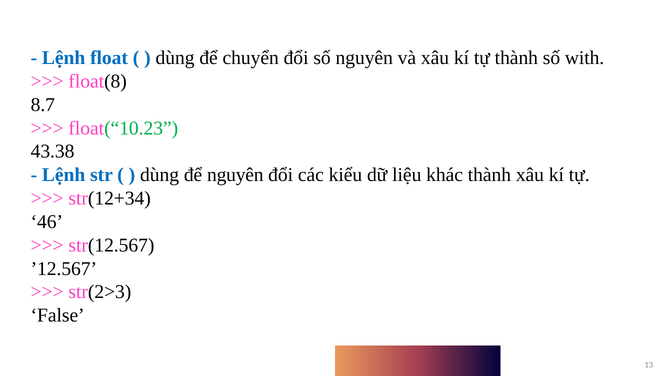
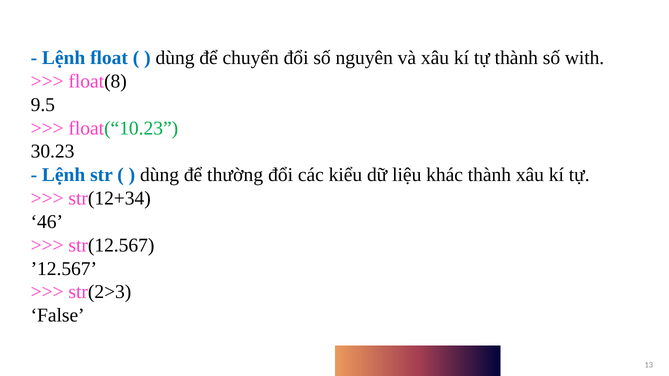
8.7: 8.7 -> 9.5
43.38: 43.38 -> 30.23
để nguyên: nguyên -> thường
